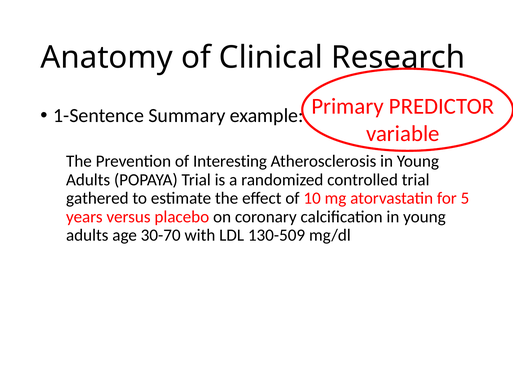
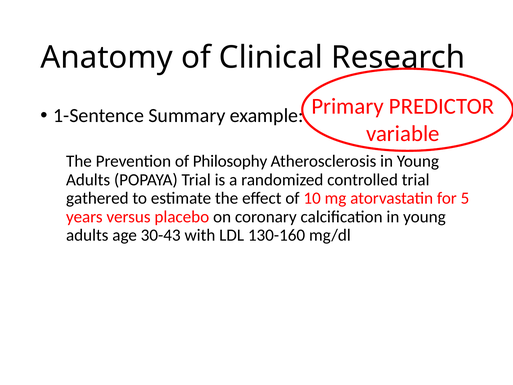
Interesting: Interesting -> Philosophy
30-70: 30-70 -> 30-43
130-509: 130-509 -> 130-160
